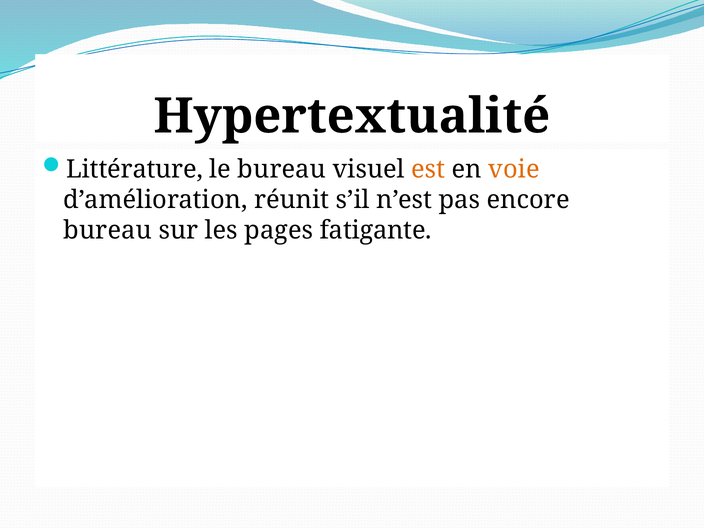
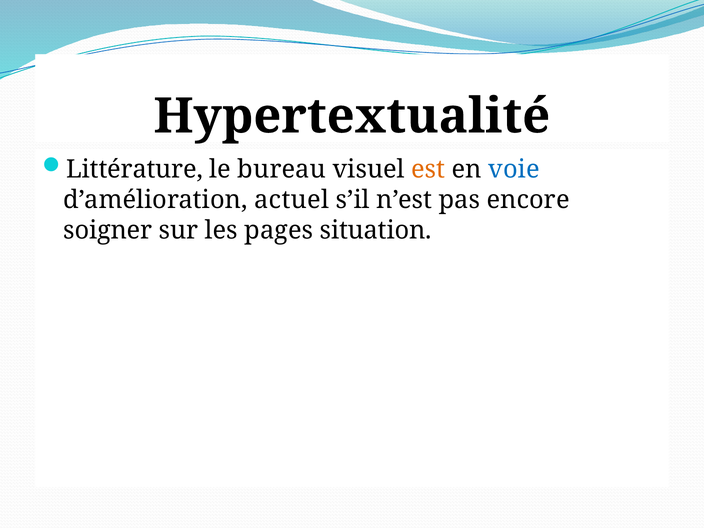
voie colour: orange -> blue
réunit: réunit -> actuel
bureau at (108, 230): bureau -> soigner
fatigante: fatigante -> situation
